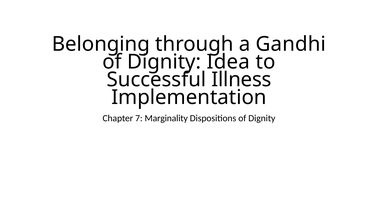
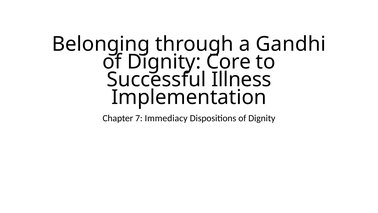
Idea: Idea -> Core
Marginality: Marginality -> Immediacy
